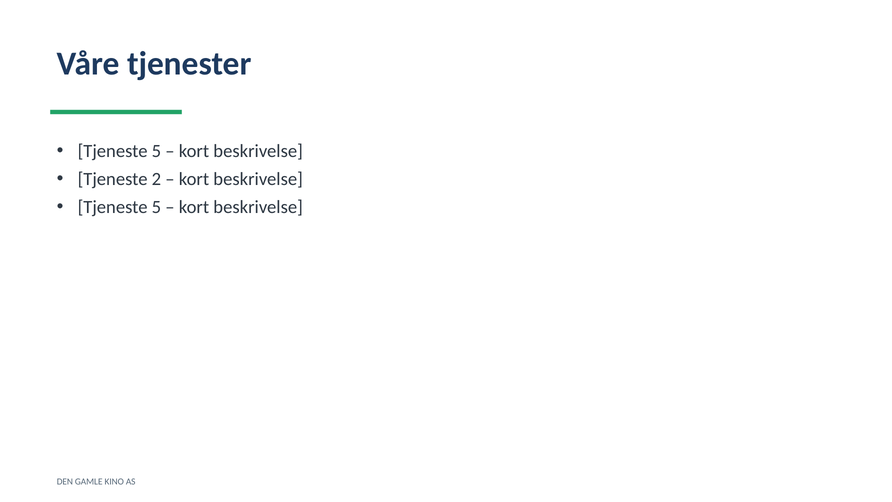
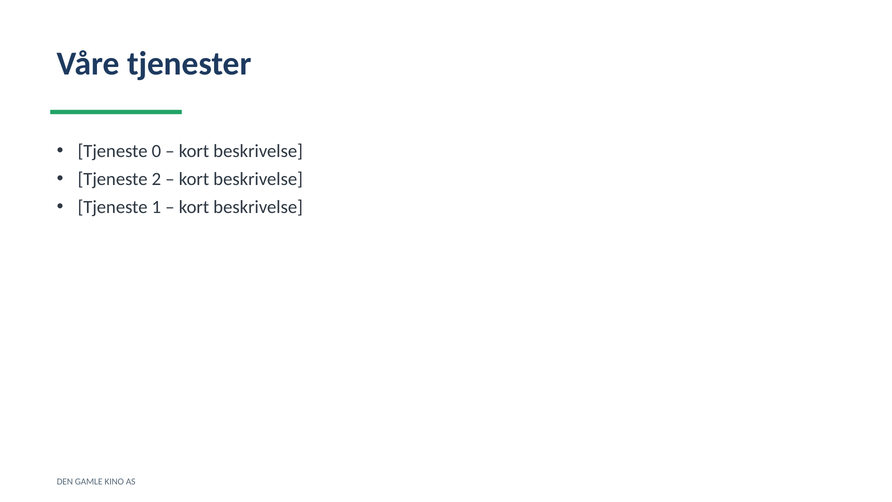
5 at (156, 151): 5 -> 0
5 at (156, 207): 5 -> 1
